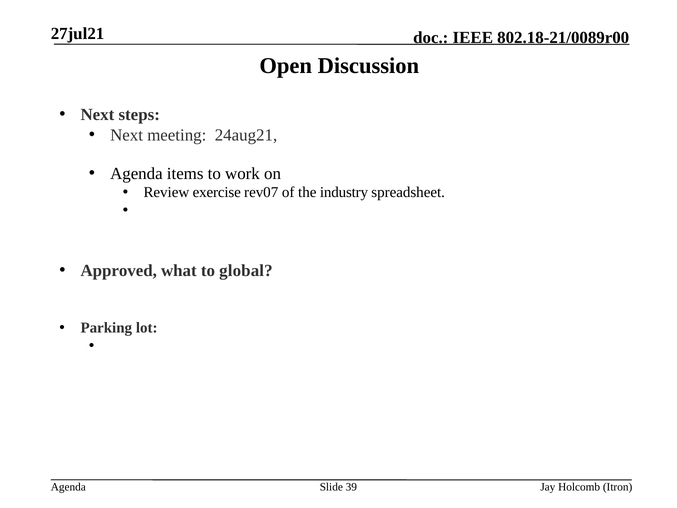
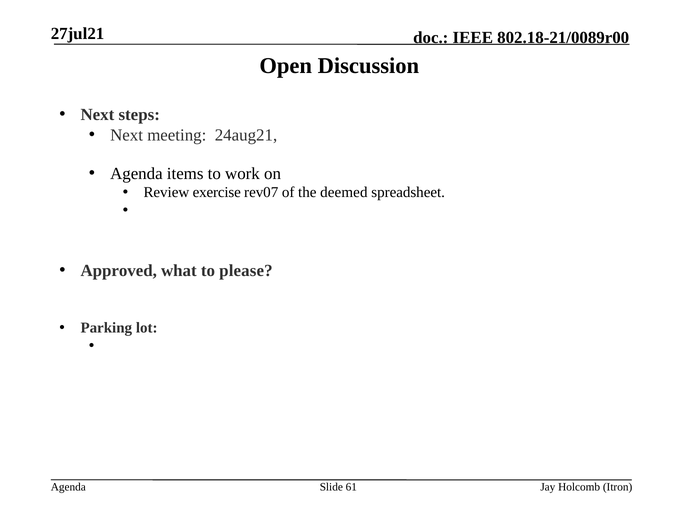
industry: industry -> deemed
global: global -> please
39: 39 -> 61
